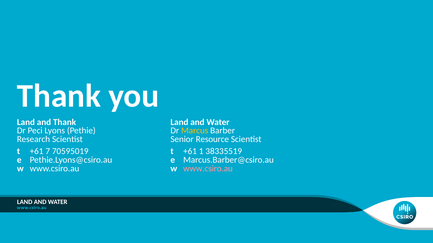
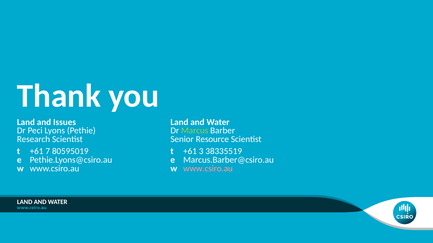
and Thank: Thank -> Issues
Marcus colour: yellow -> light green
70595019: 70595019 -> 80595019
1: 1 -> 3
